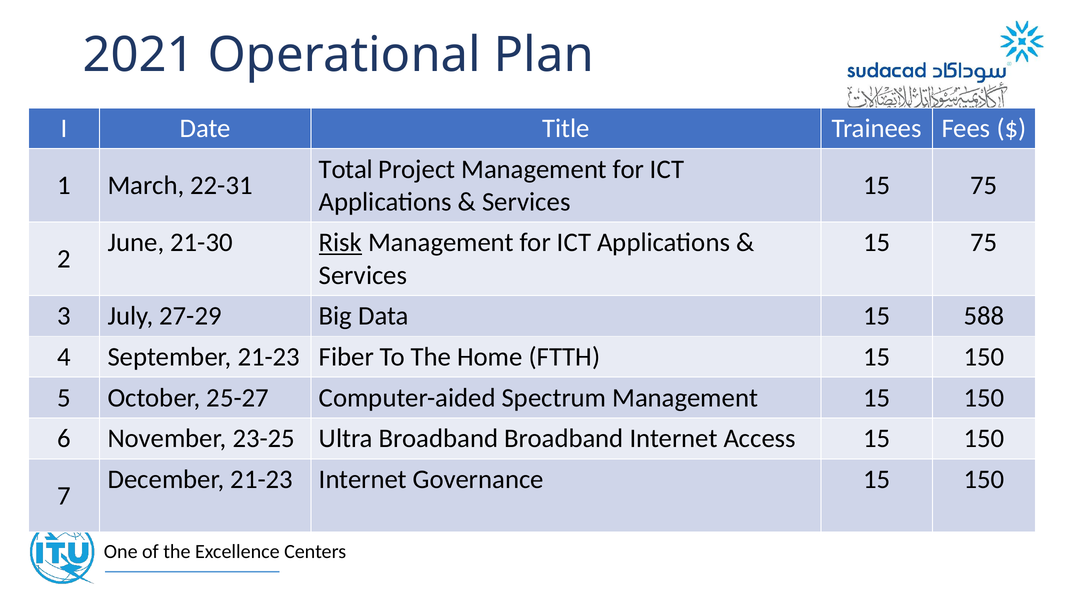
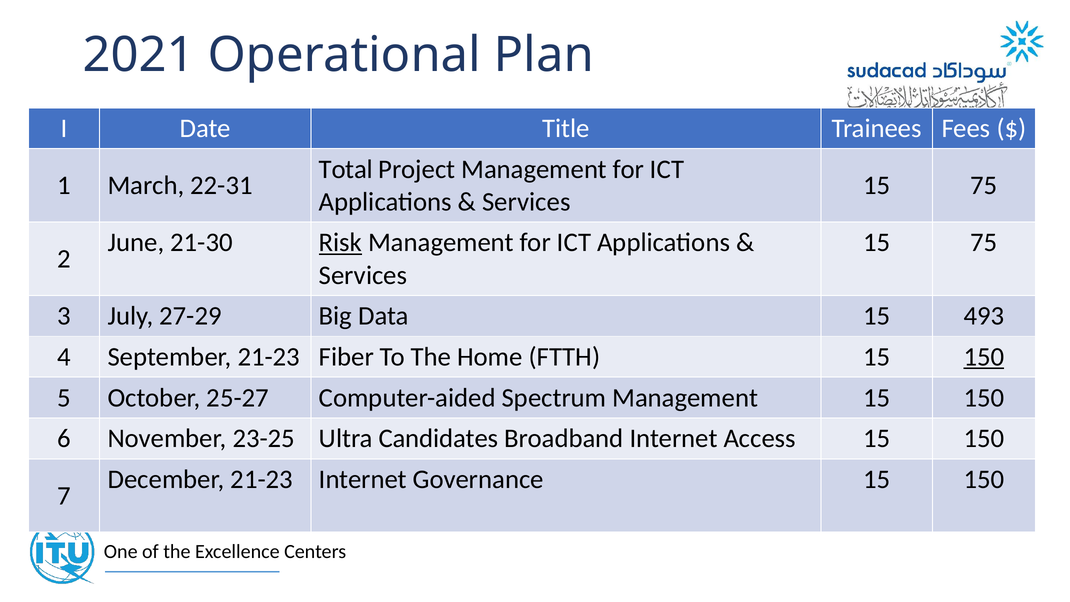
588: 588 -> 493
150 at (984, 357) underline: none -> present
Ultra Broadband: Broadband -> Candidates
